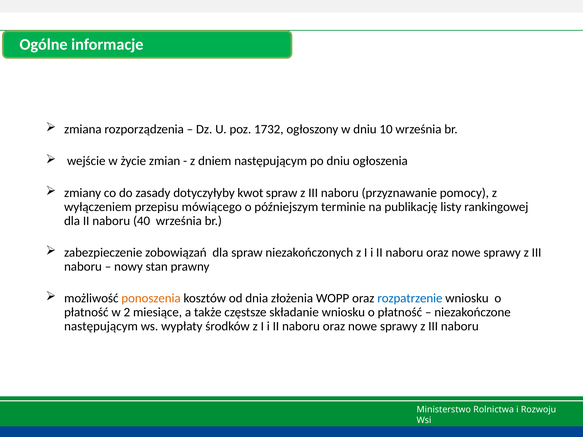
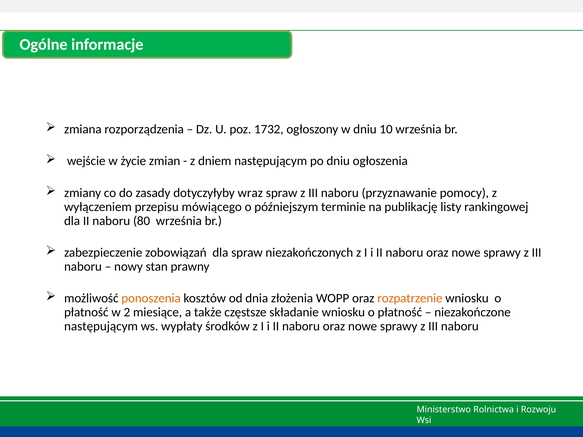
kwot: kwot -> wraz
40: 40 -> 80
rozpatrzenie colour: blue -> orange
